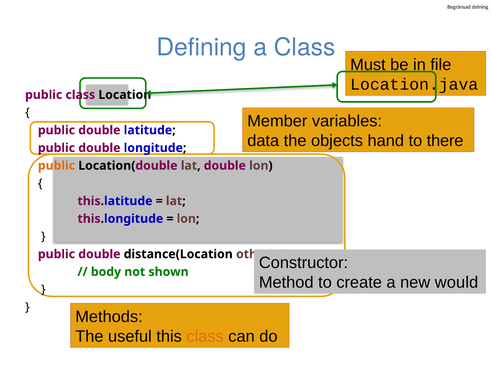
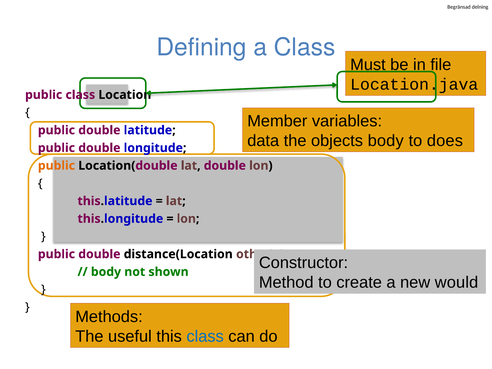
objects hand: hand -> body
there: there -> does
class at (205, 336) colour: orange -> blue
